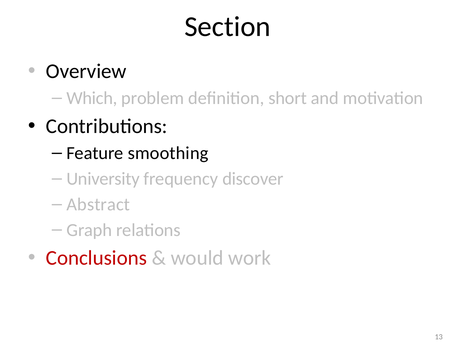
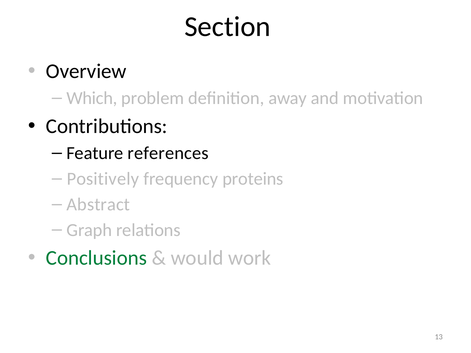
short: short -> away
smoothing: smoothing -> references
University: University -> Positively
discover: discover -> proteins
Conclusions colour: red -> green
